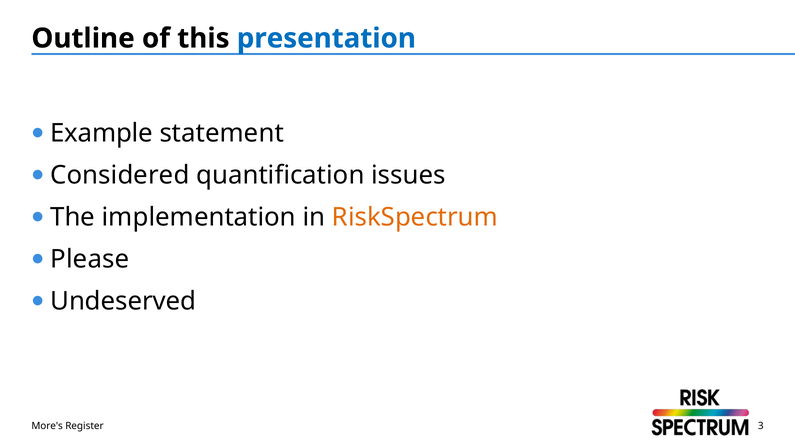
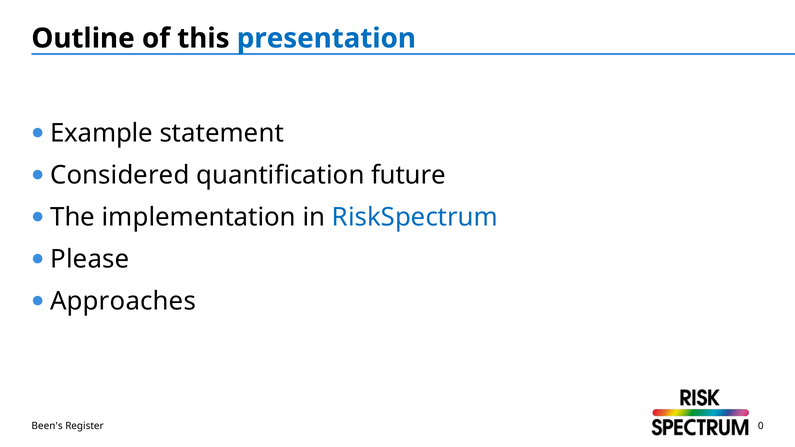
issues: issues -> future
RiskSpectrum colour: orange -> blue
Undeserved: Undeserved -> Approaches
More's: More's -> Been's
3: 3 -> 0
